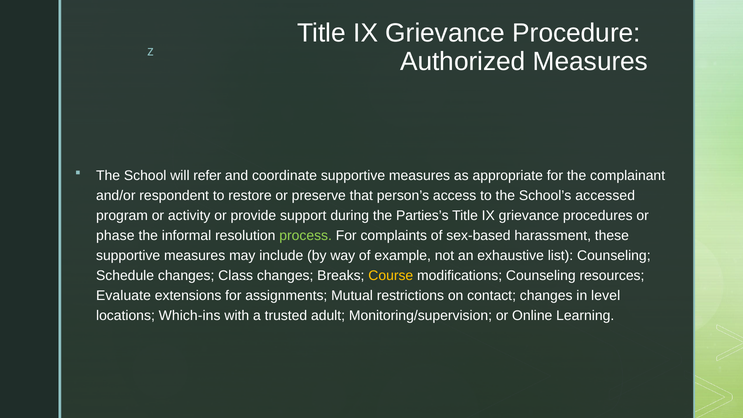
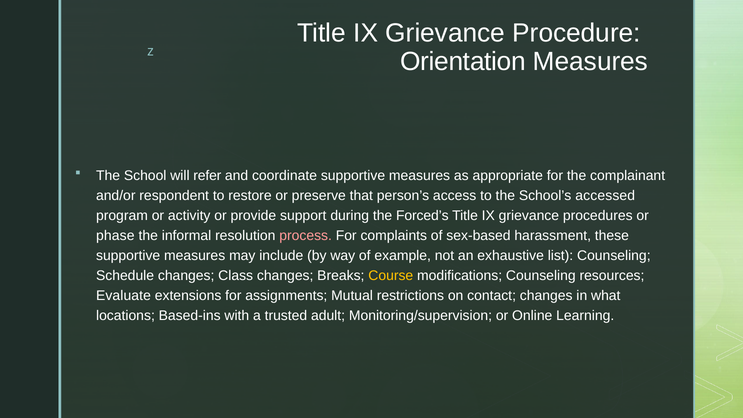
Authorized: Authorized -> Orientation
Parties’s: Parties’s -> Forced’s
process colour: light green -> pink
level: level -> what
Which-ins: Which-ins -> Based-ins
